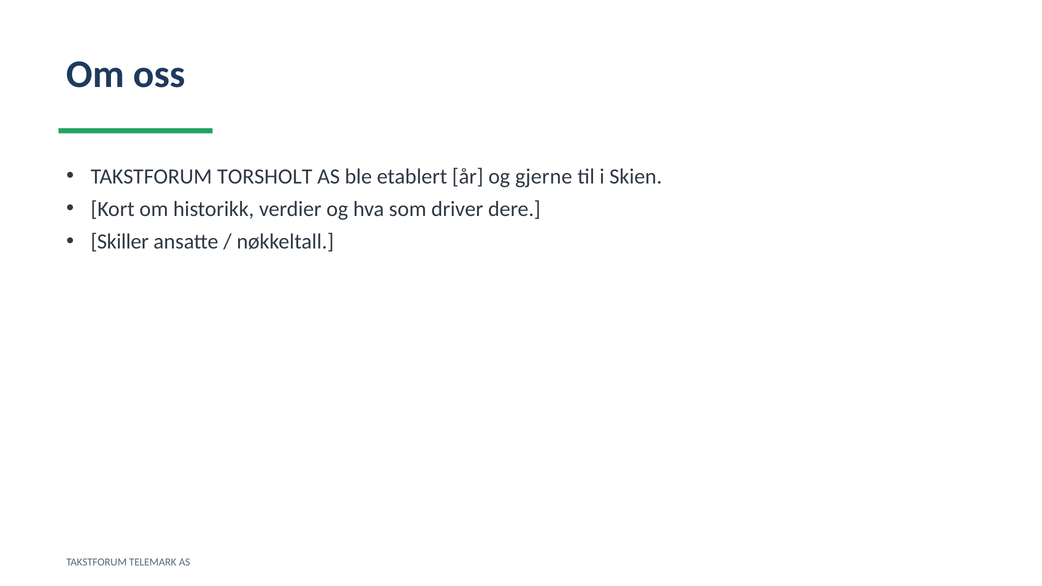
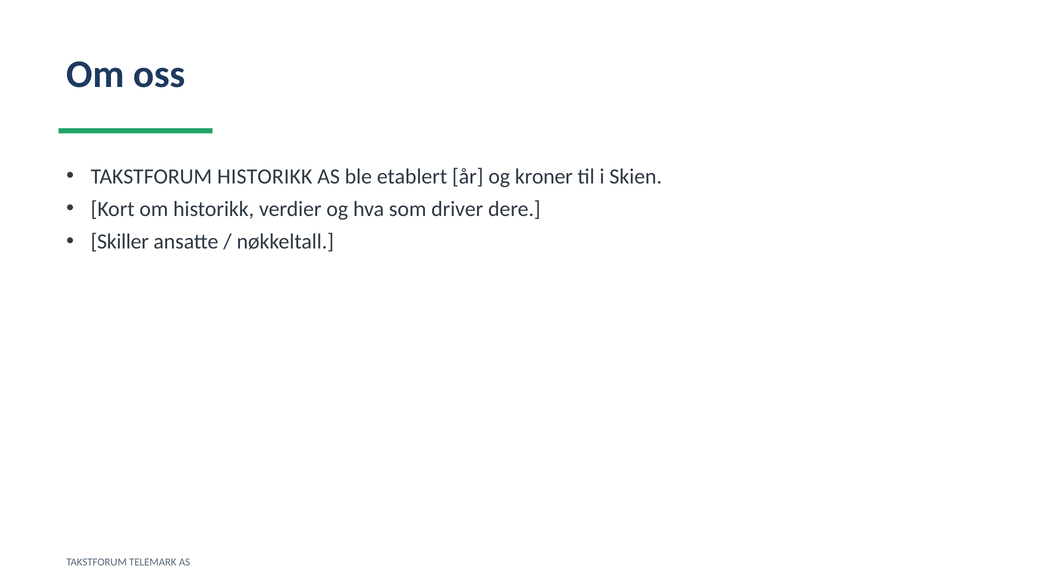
TAKSTFORUM TORSHOLT: TORSHOLT -> HISTORIKK
gjerne: gjerne -> kroner
